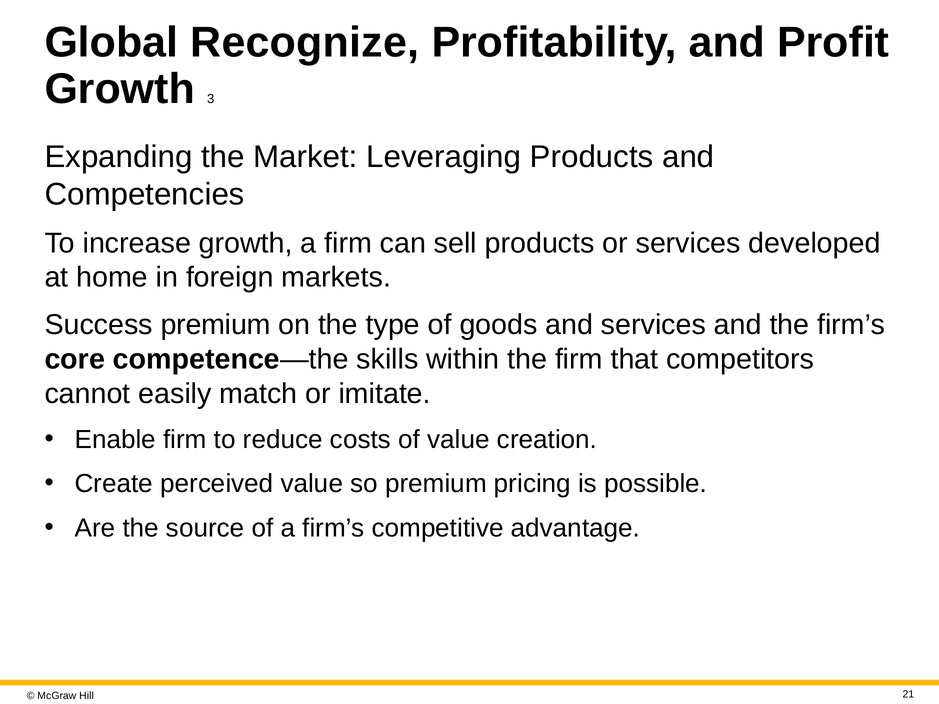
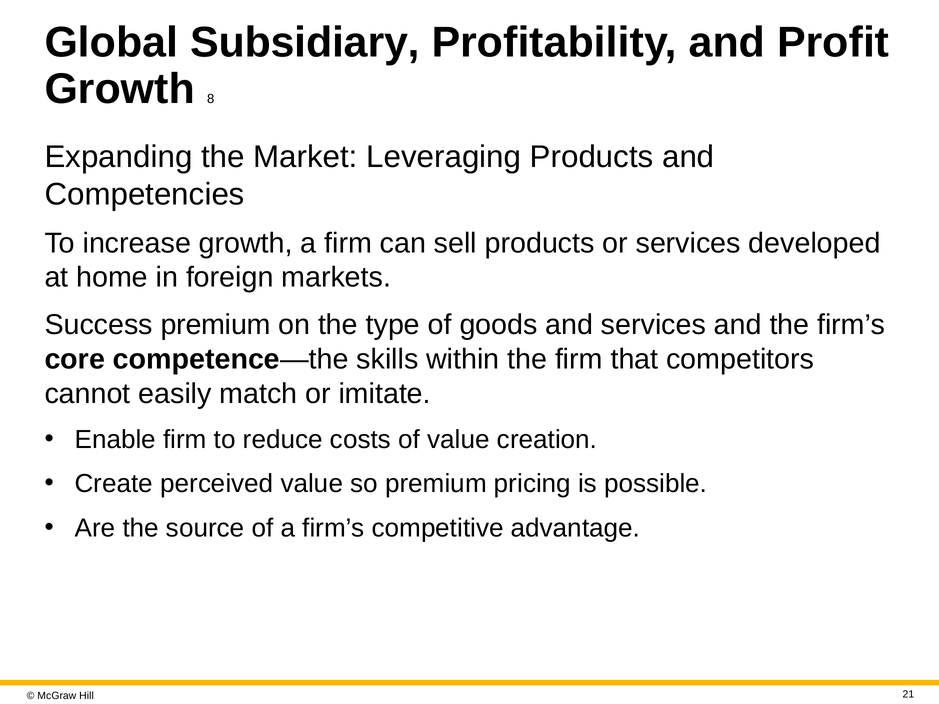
Recognize: Recognize -> Subsidiary
3: 3 -> 8
